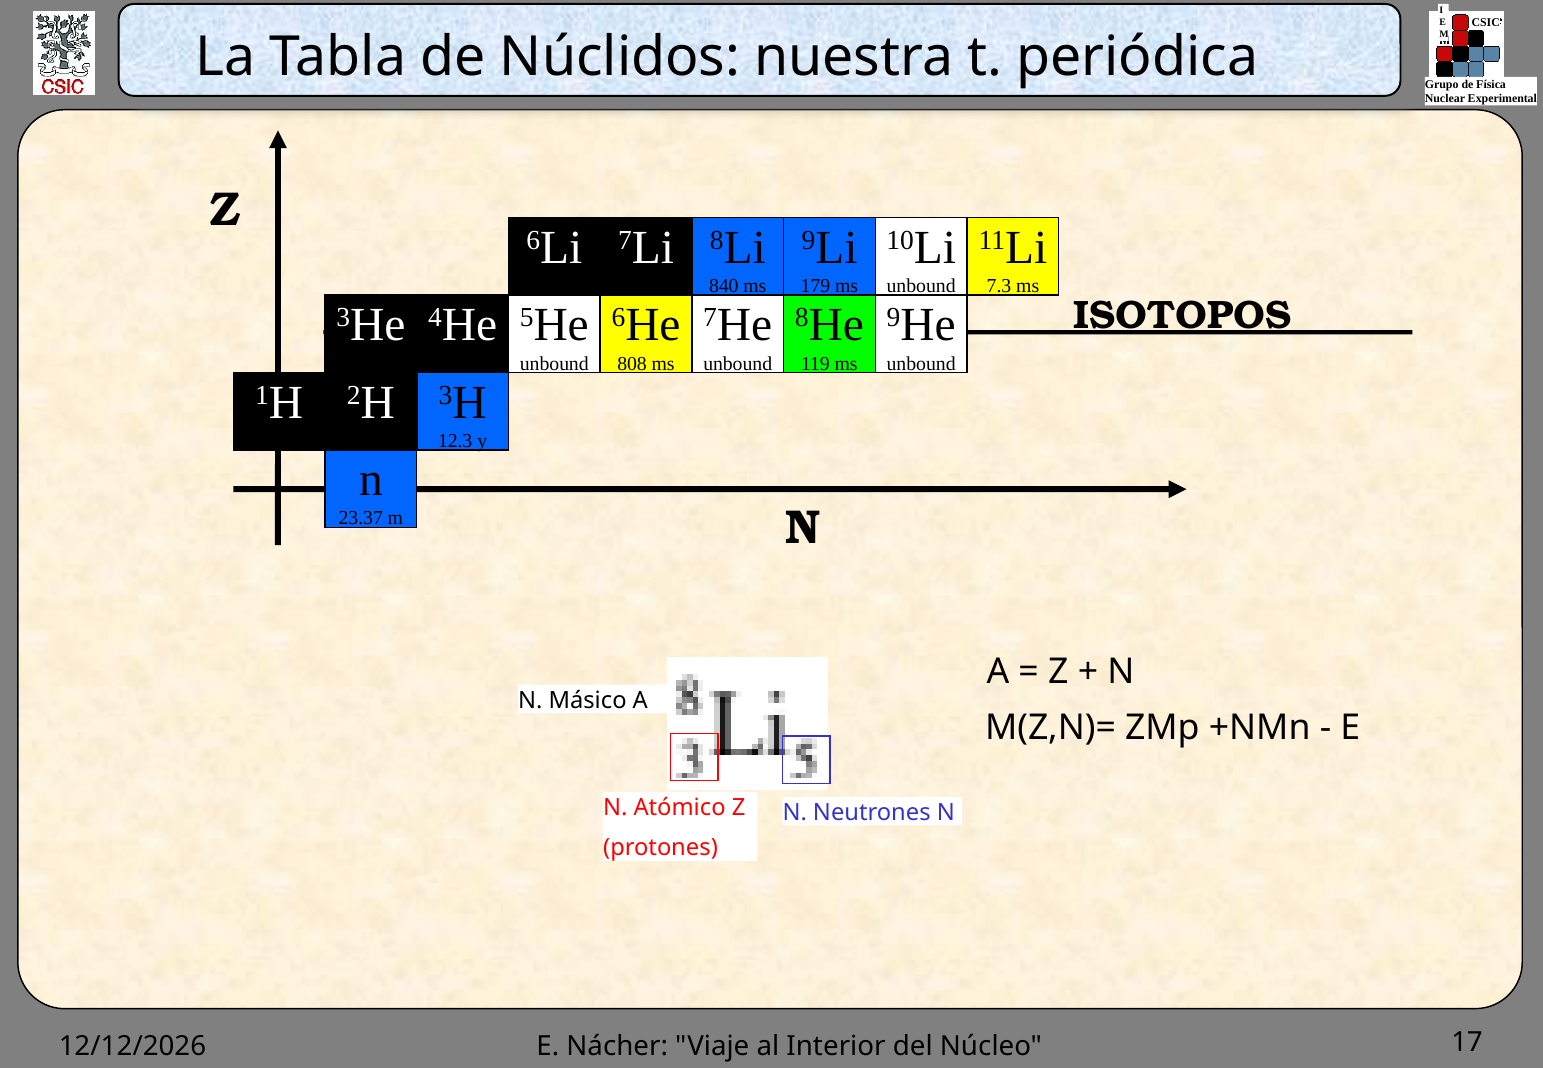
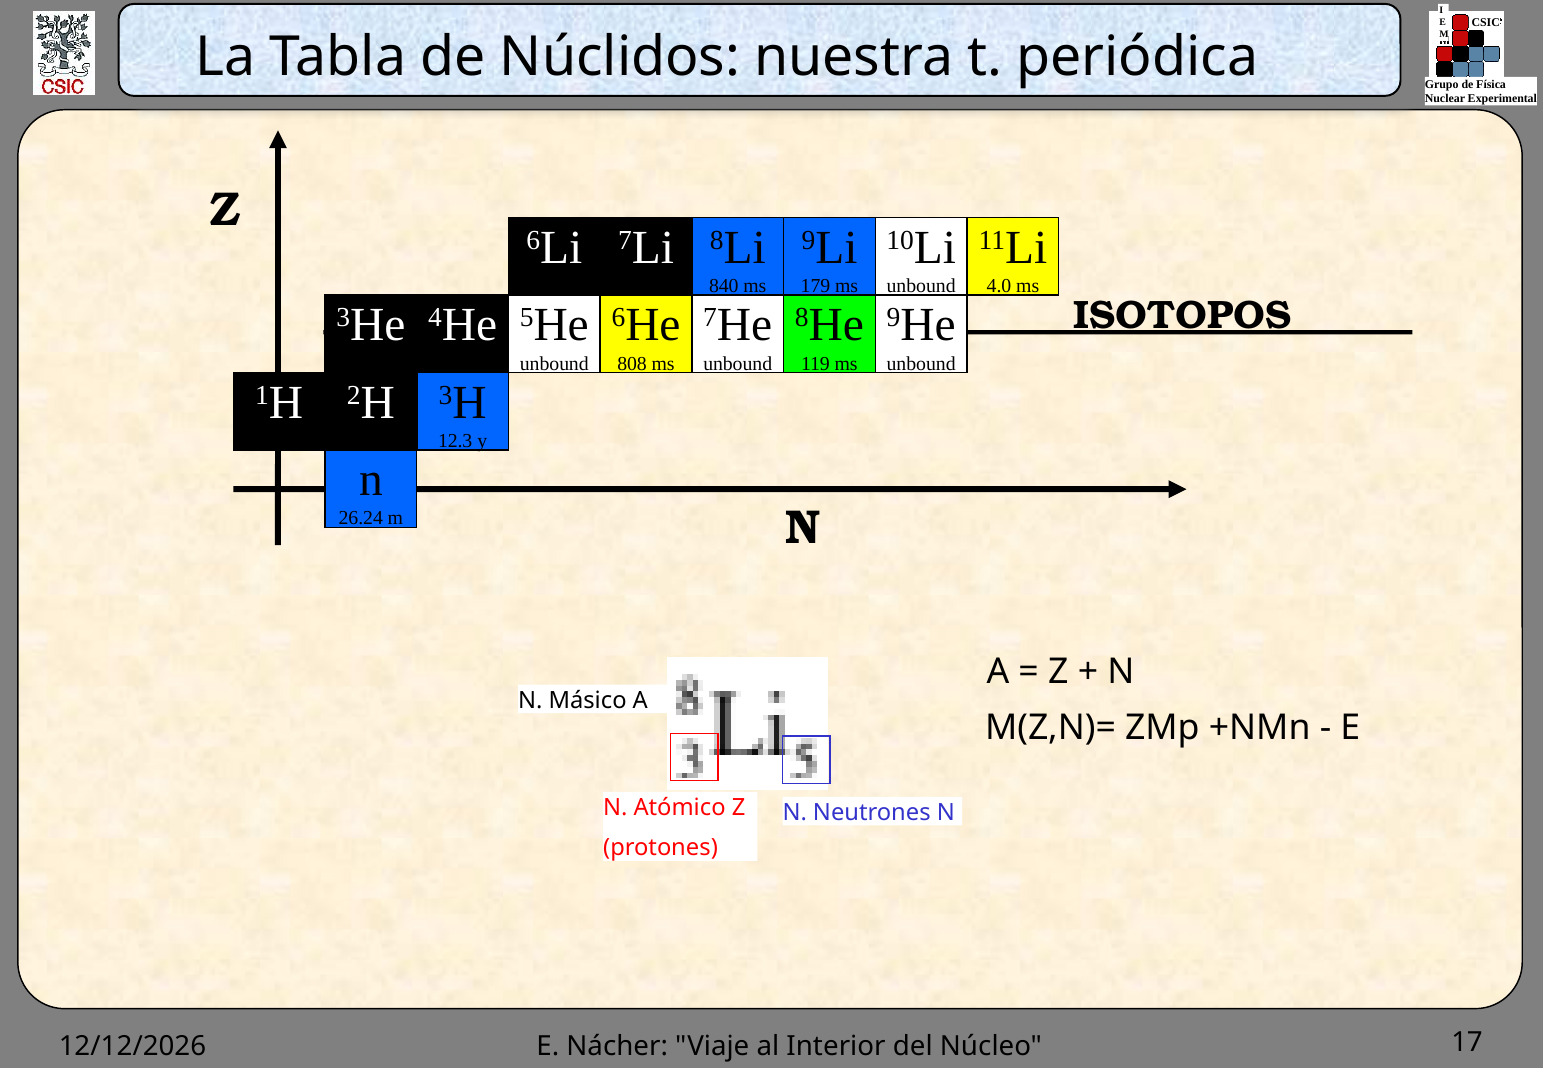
7.3: 7.3 -> 4.0
23.37: 23.37 -> 26.24
